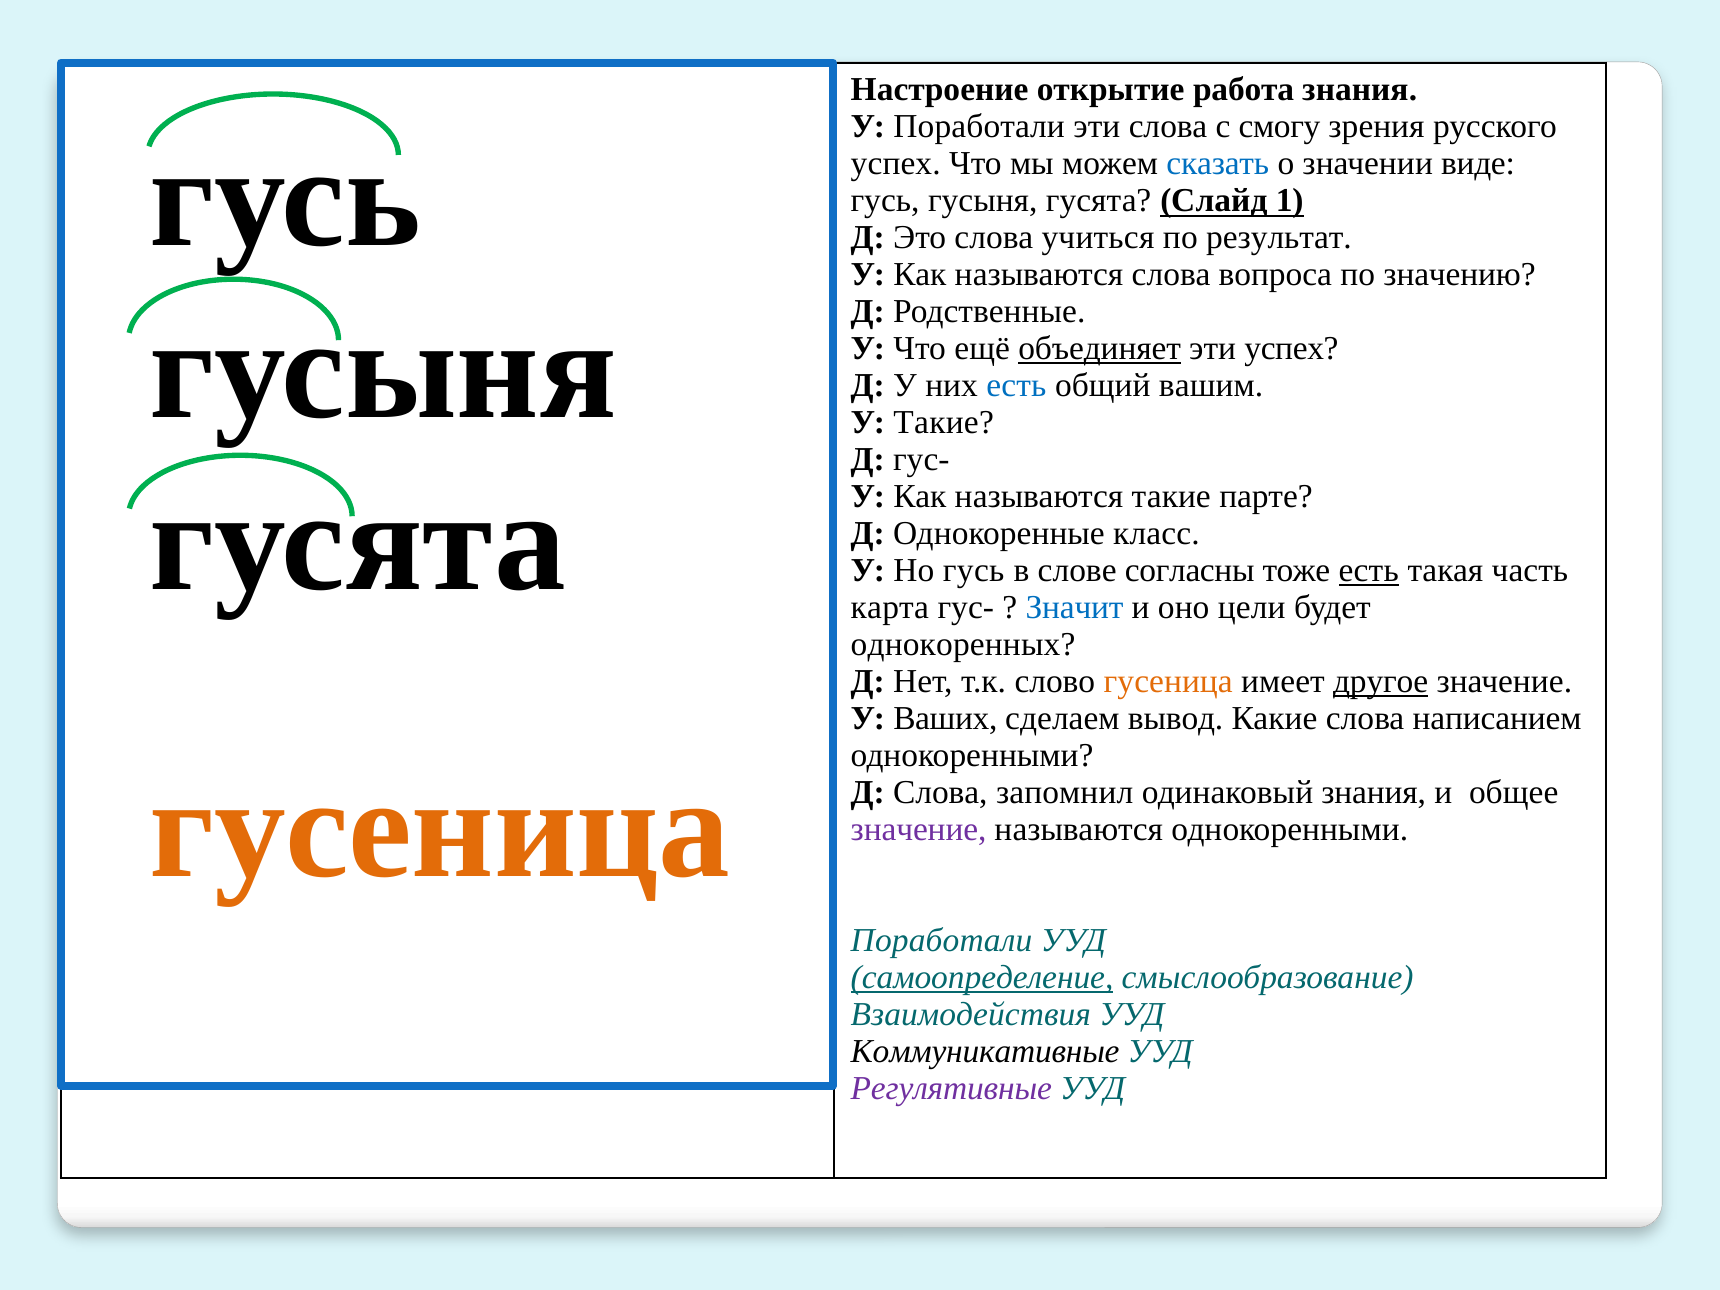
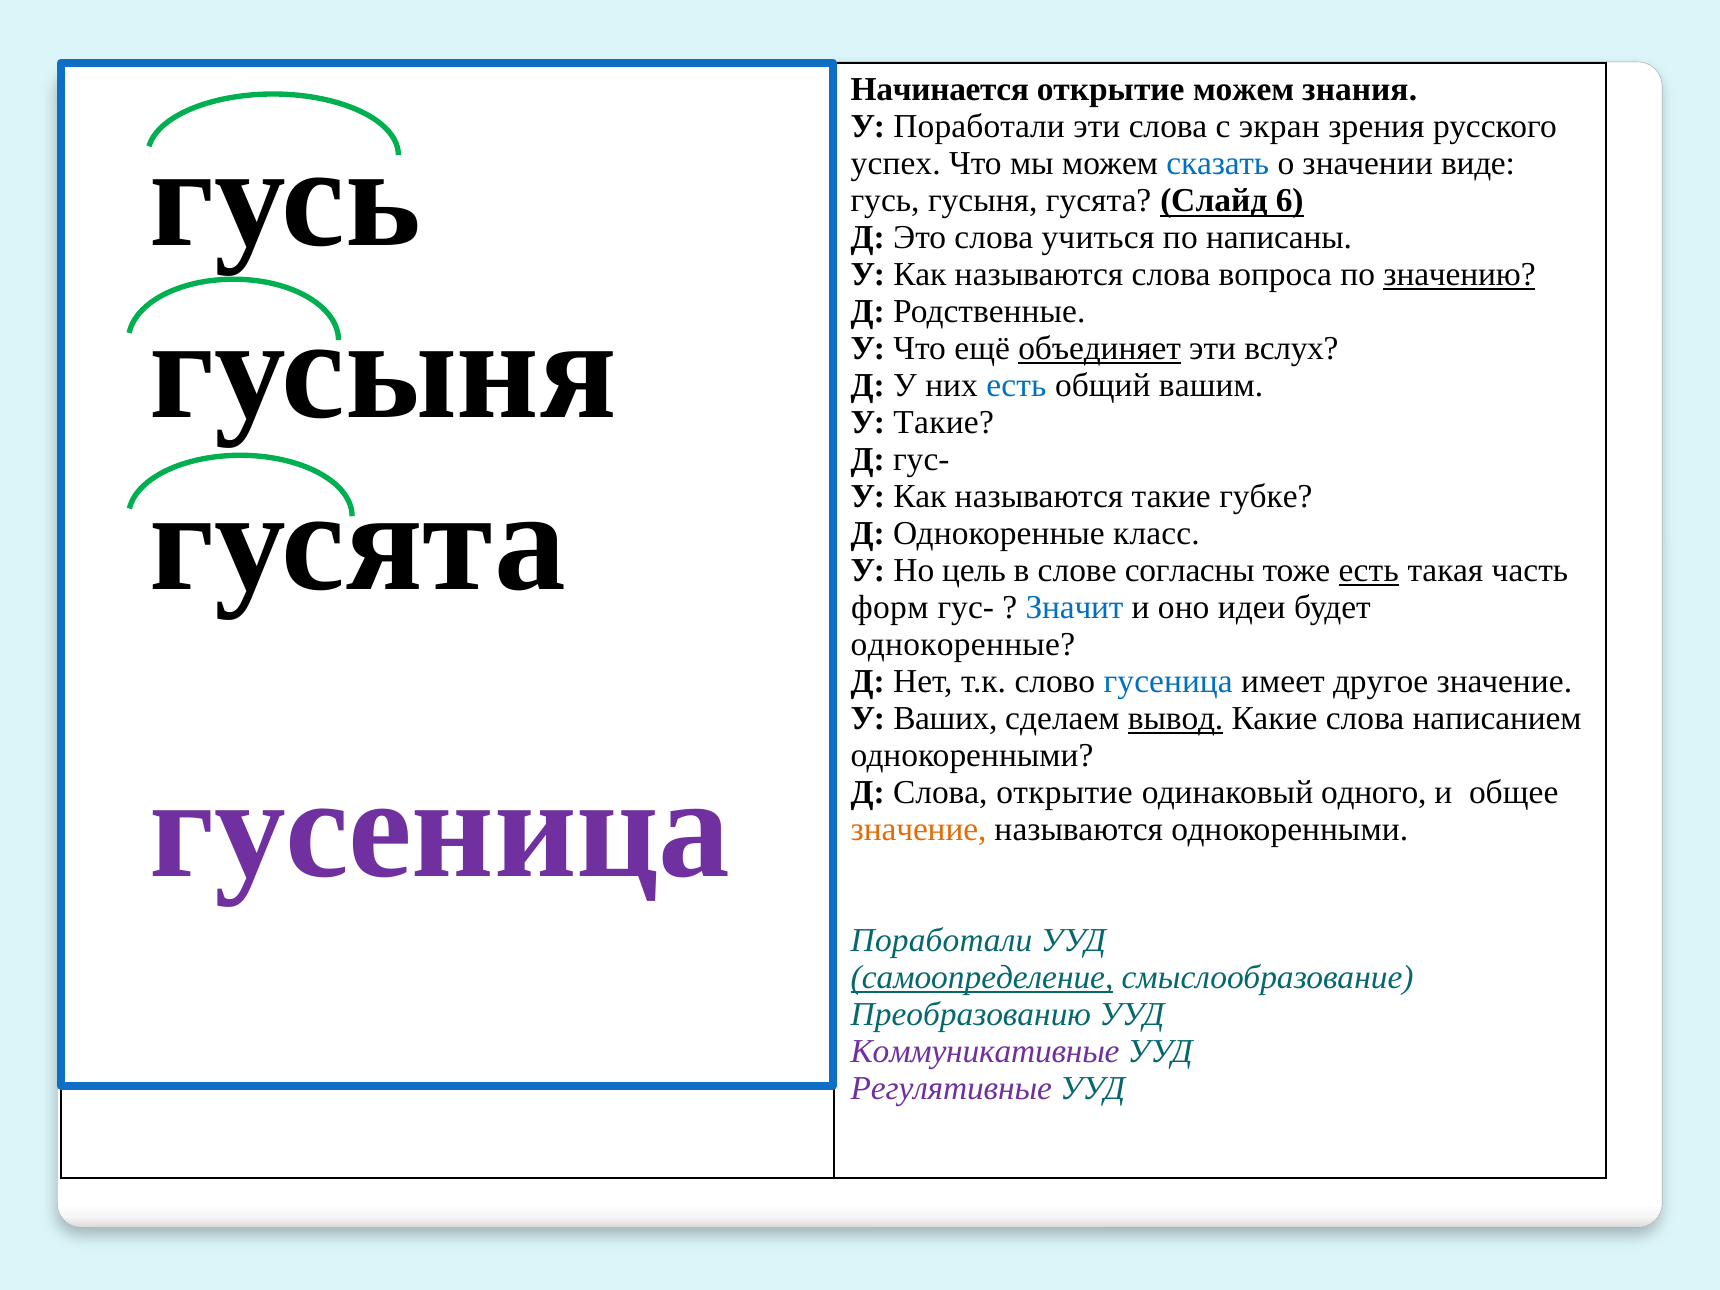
Настроение: Настроение -> Начинается
открытие работа: работа -> можем
смогу: смогу -> экран
1: 1 -> 6
результат: результат -> написаны
значению underline: none -> present
эти успех: успех -> вслух
парте: парте -> губке
Но гусь: гусь -> цель
карта: карта -> форм
цели: цели -> идеи
однокоренных at (963, 645): однокоренных -> однокоренные
гусеница at (1168, 681) colour: orange -> blue
другое underline: present -> none
вывод underline: none -> present
гусеница at (440, 829) colour: orange -> purple
Слова запомнил: запомнил -> открытие
одинаковый знания: знания -> одного
значение at (919, 829) colour: purple -> orange
Взаимодействия: Взаимодействия -> Преобразованию
Коммуникативные colour: black -> purple
